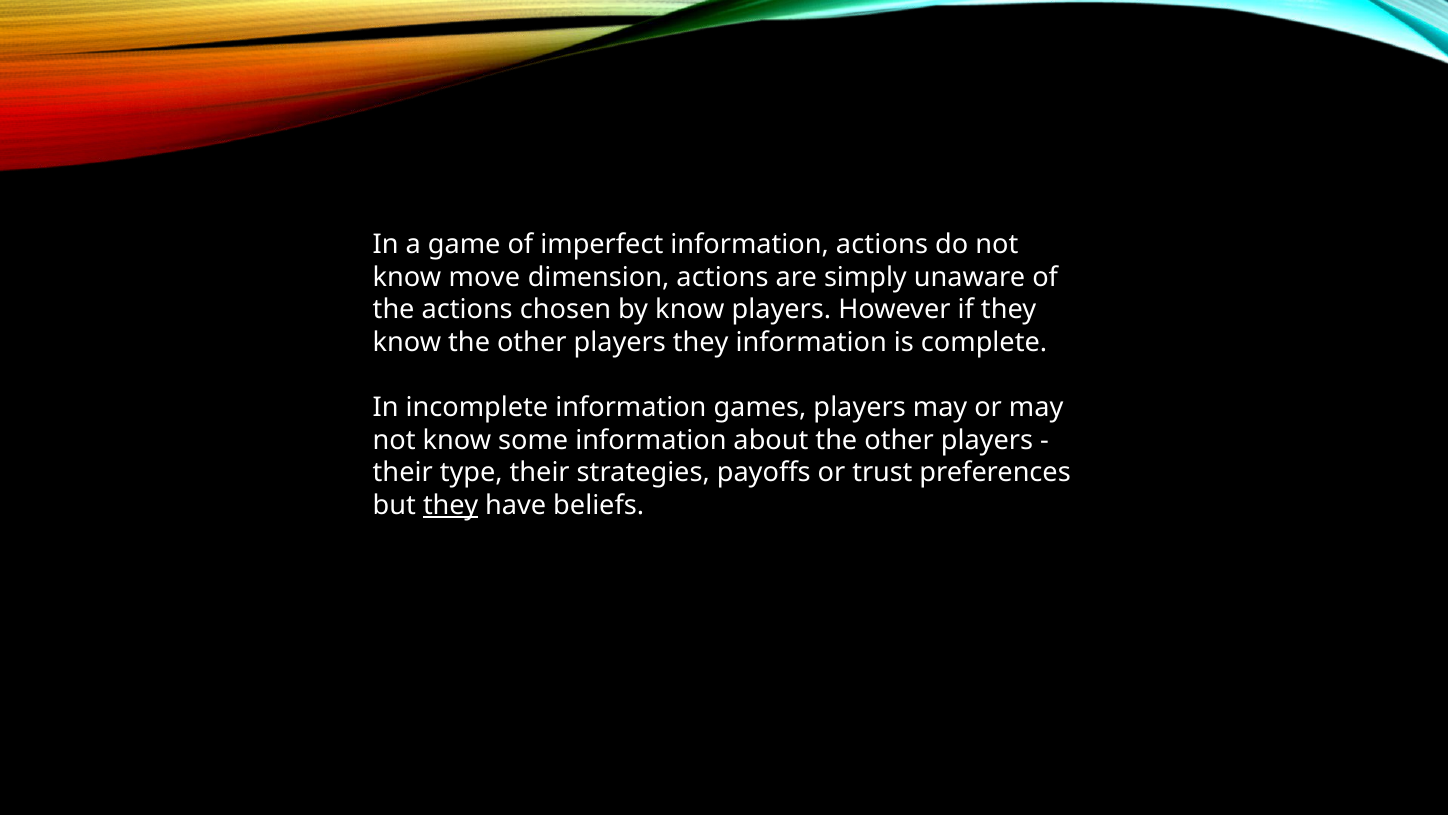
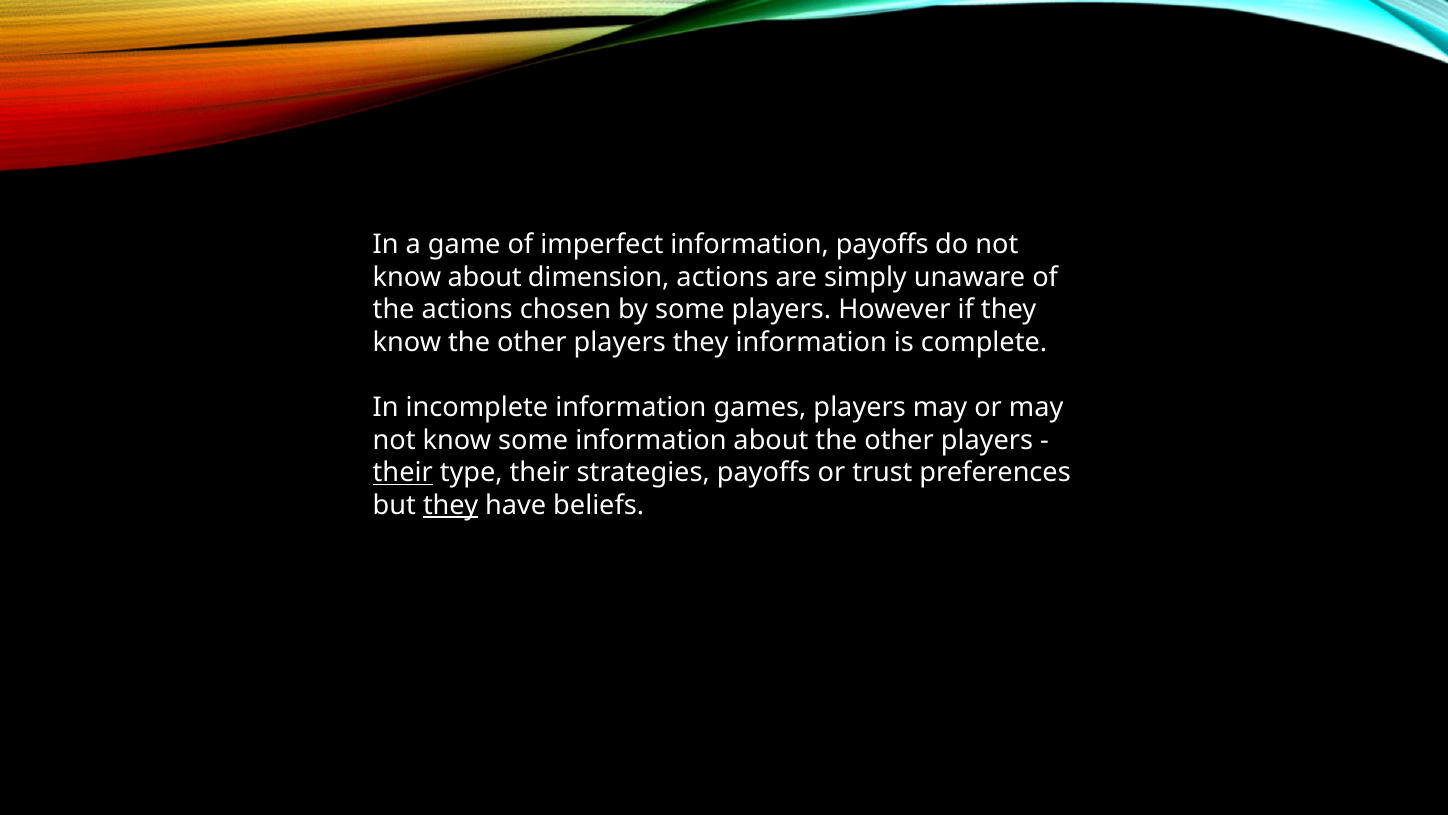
information actions: actions -> payoffs
know move: move -> about
by know: know -> some
their at (403, 472) underline: none -> present
